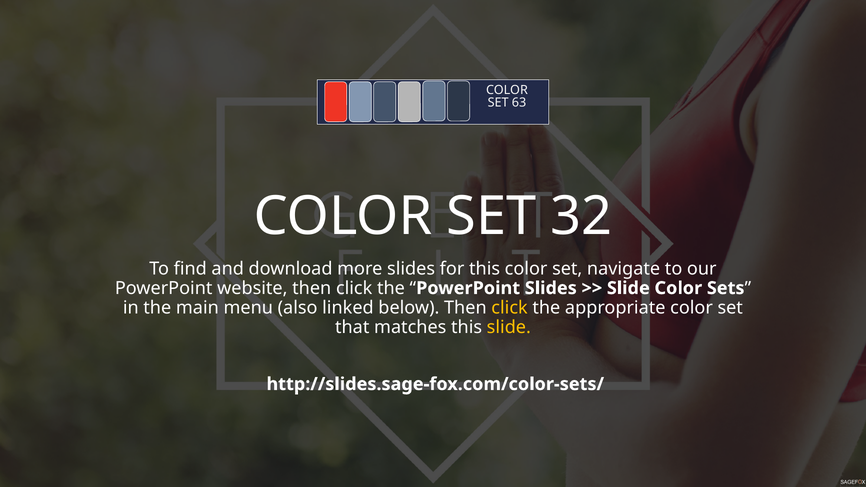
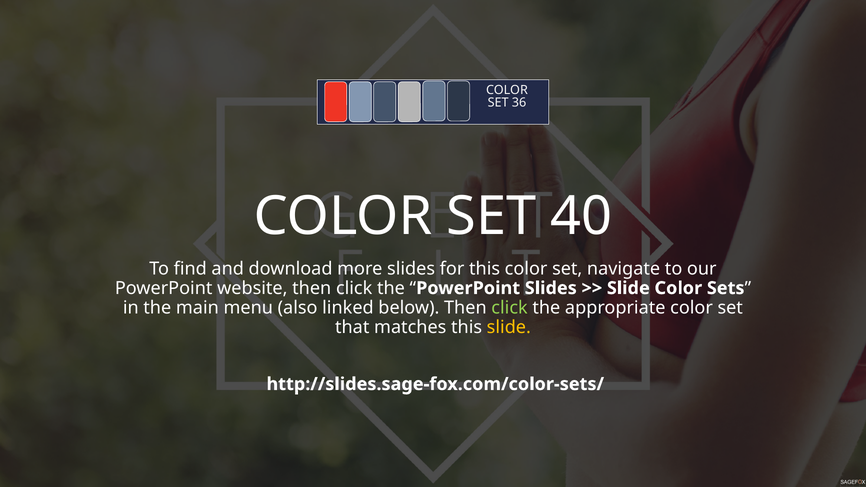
63: 63 -> 36
32: 32 -> 40
click at (510, 308) colour: yellow -> light green
